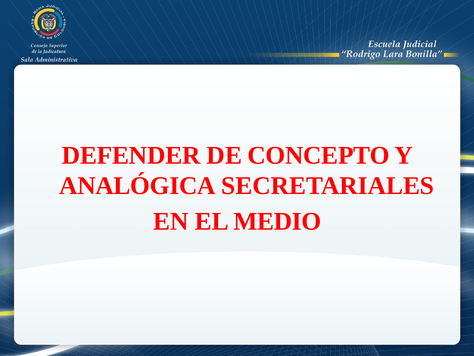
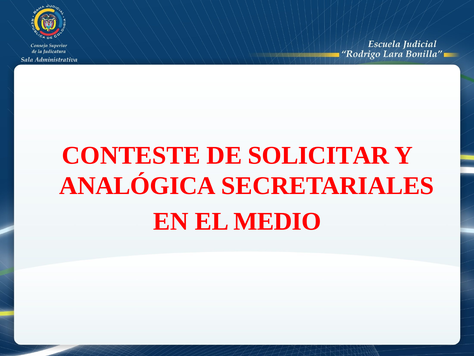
DEFENDER: DEFENDER -> CONTESTE
CONCEPTO: CONCEPTO -> SOLICITAR
